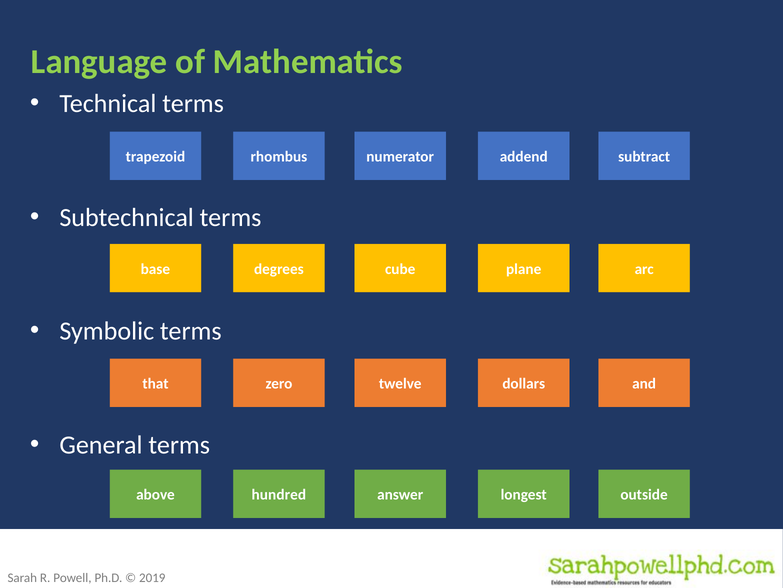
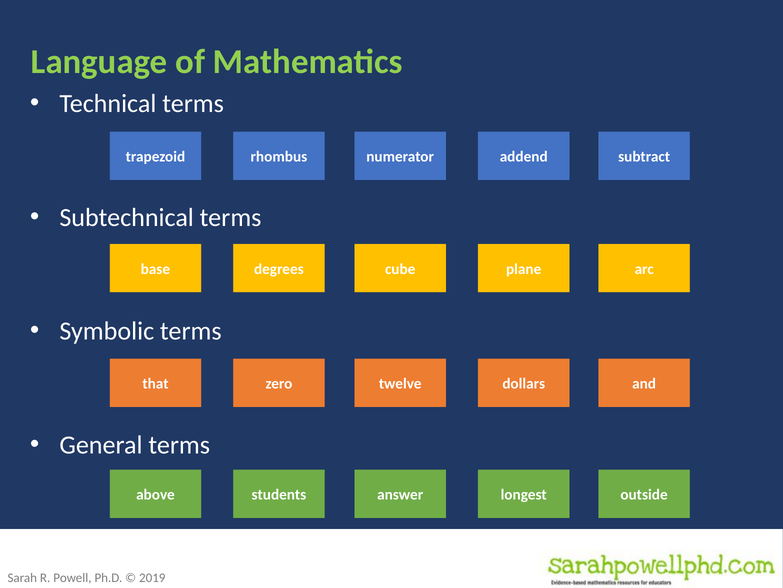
hundred: hundred -> students
